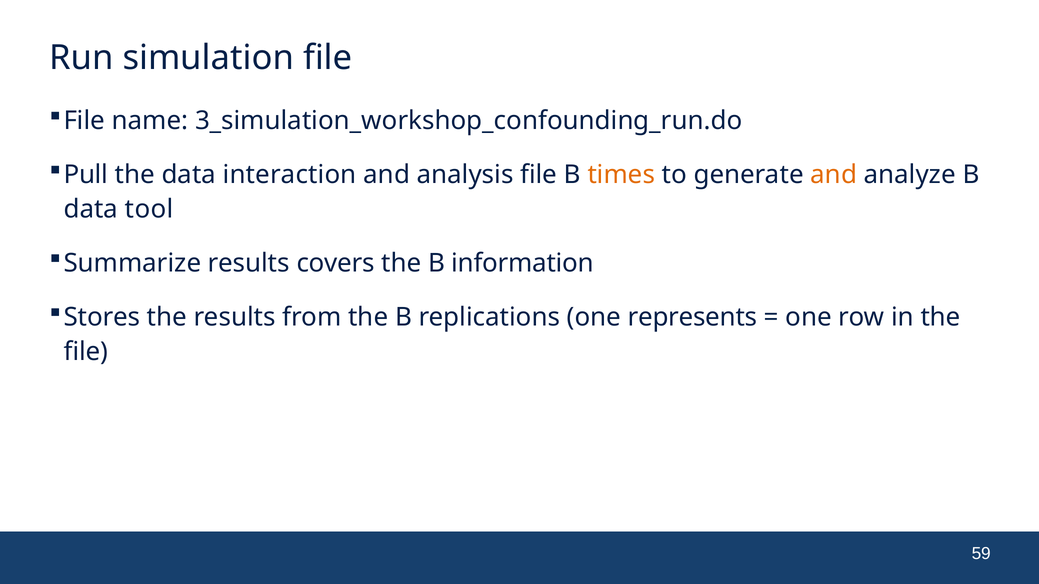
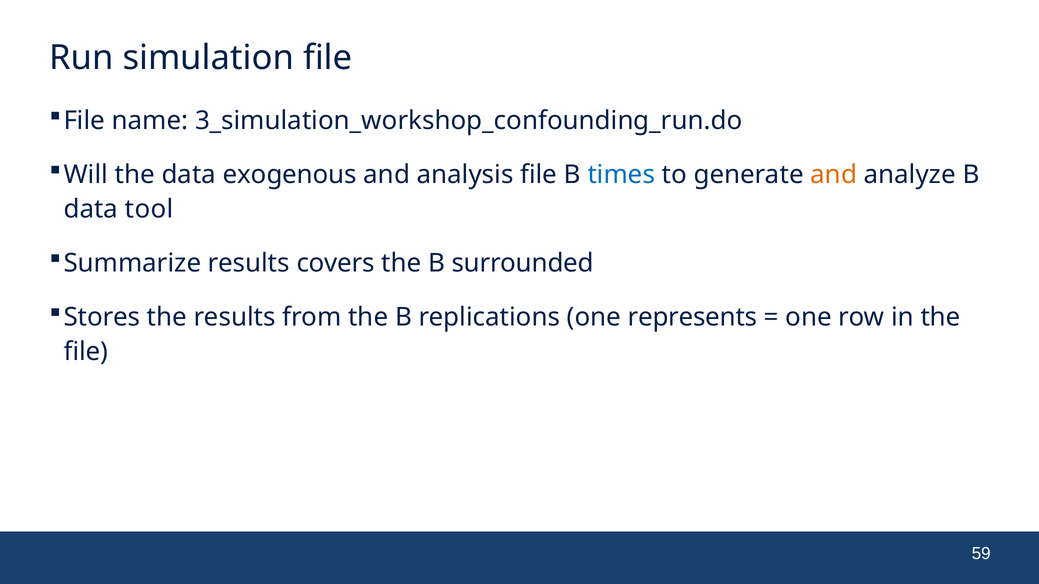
Pull: Pull -> Will
interaction: interaction -> exogenous
times colour: orange -> blue
information: information -> surrounded
